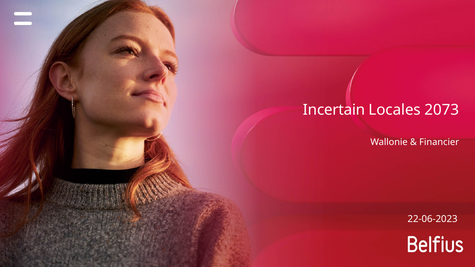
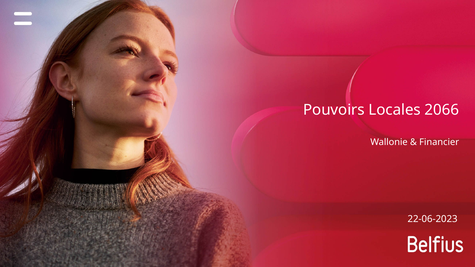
Incertain: Incertain -> Pouvoirs
2073: 2073 -> 2066
